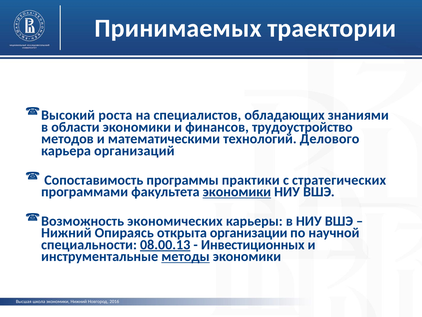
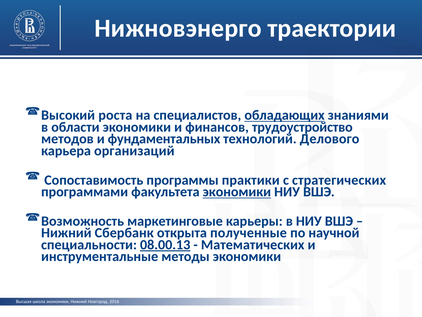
Принимаемых: Принимаемых -> Нижновэнерго
обладающих underline: none -> present
математическими: математическими -> фундаментальных
экономических: экономических -> маркетинговые
Опираясь: Опираясь -> Сбербанк
организации: организации -> полученные
Инвестиционных: Инвестиционных -> Математических
методы underline: present -> none
